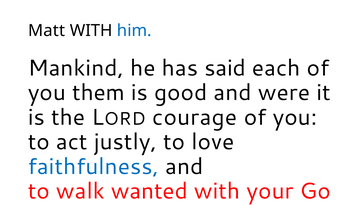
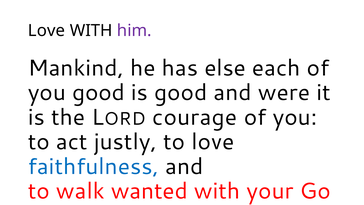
Matt at (47, 31): Matt -> Love
him colour: blue -> purple
said: said -> else
you them: them -> good
